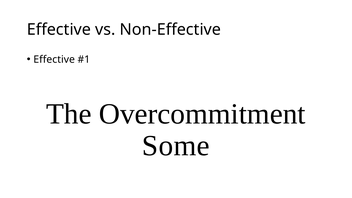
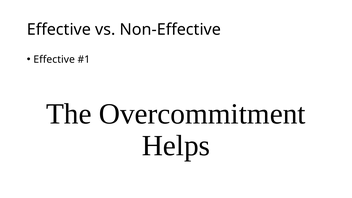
Some: Some -> Helps
